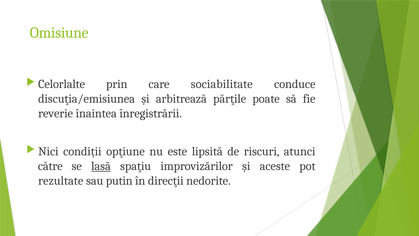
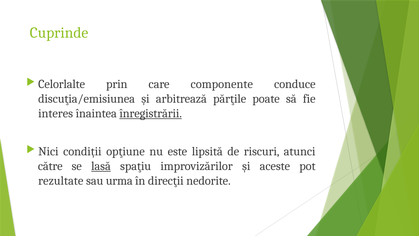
Omisiune: Omisiune -> Cuprinde
sociabilitate: sociabilitate -> componente
reverie: reverie -> interes
înregistrării underline: none -> present
putin: putin -> urma
